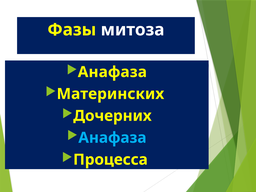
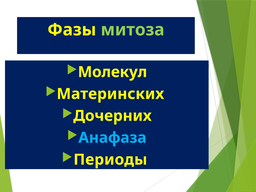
митоза colour: white -> light green
Анафаза at (112, 72): Анафаза -> Молекул
Процесса: Процесса -> Периоды
